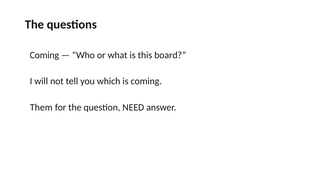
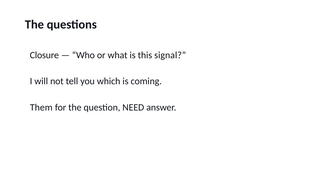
Coming at (44, 55): Coming -> Closure
board: board -> signal
